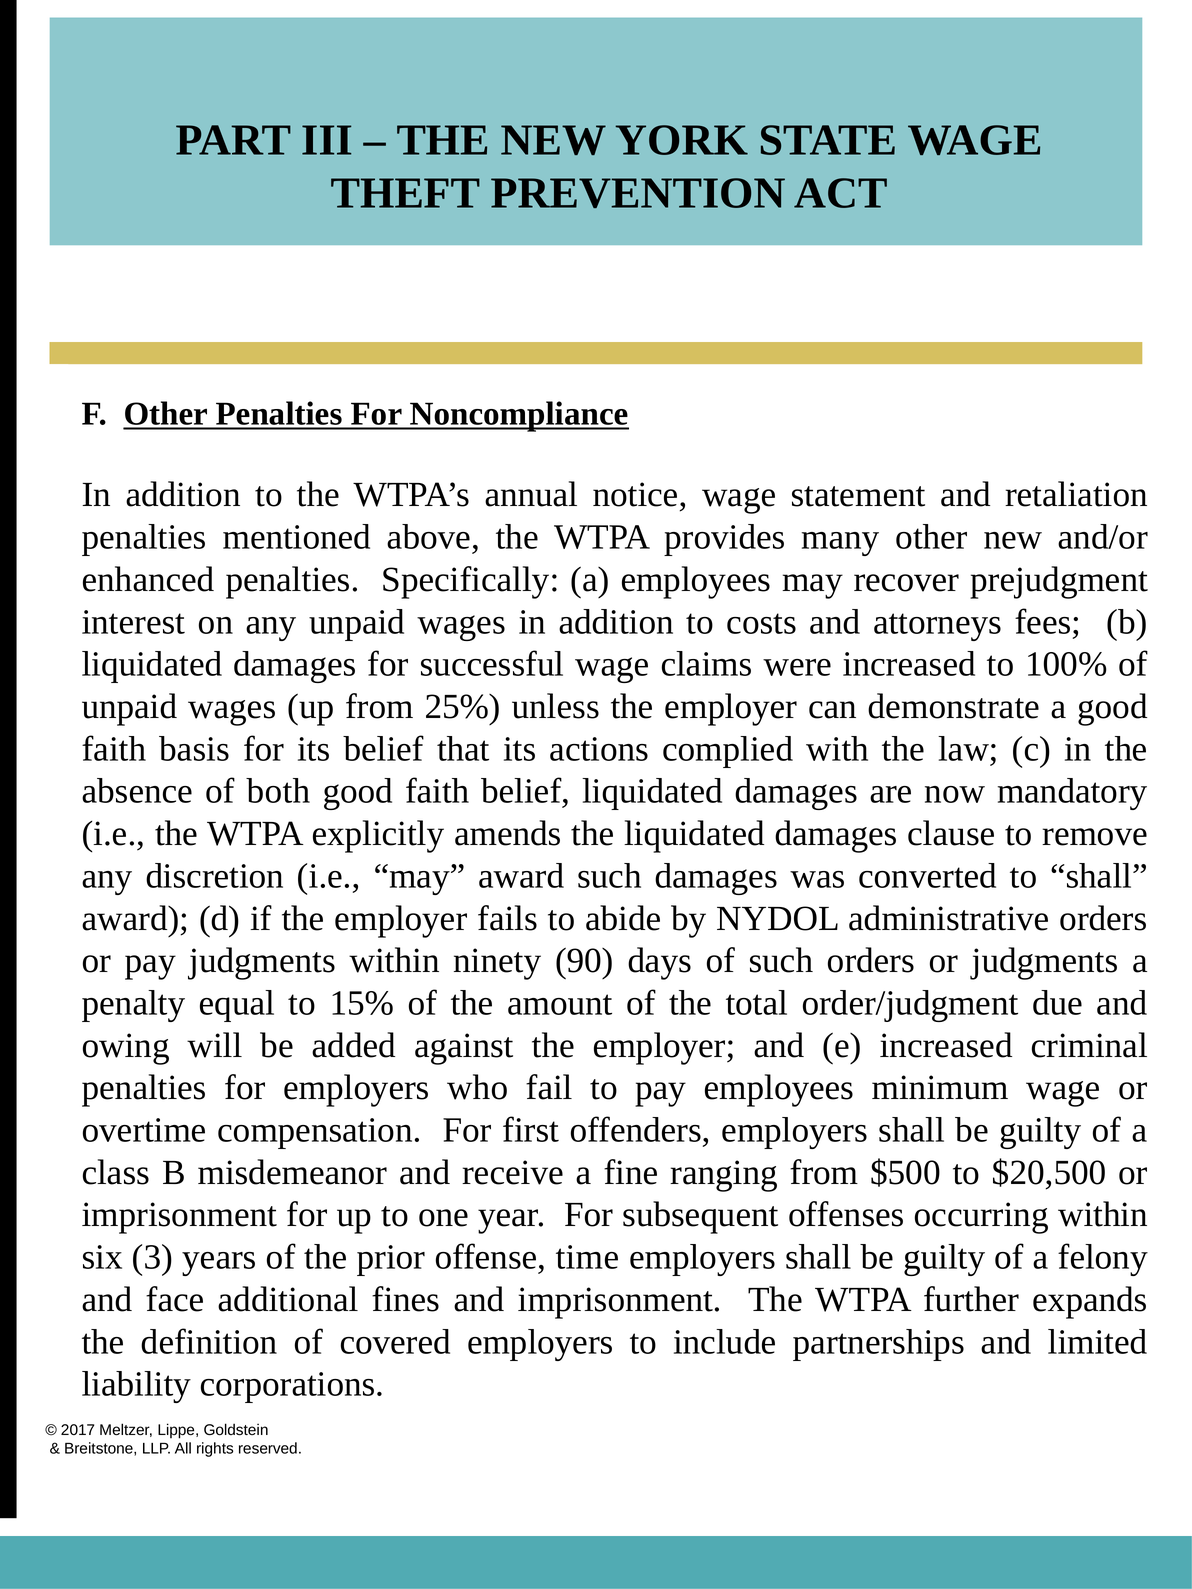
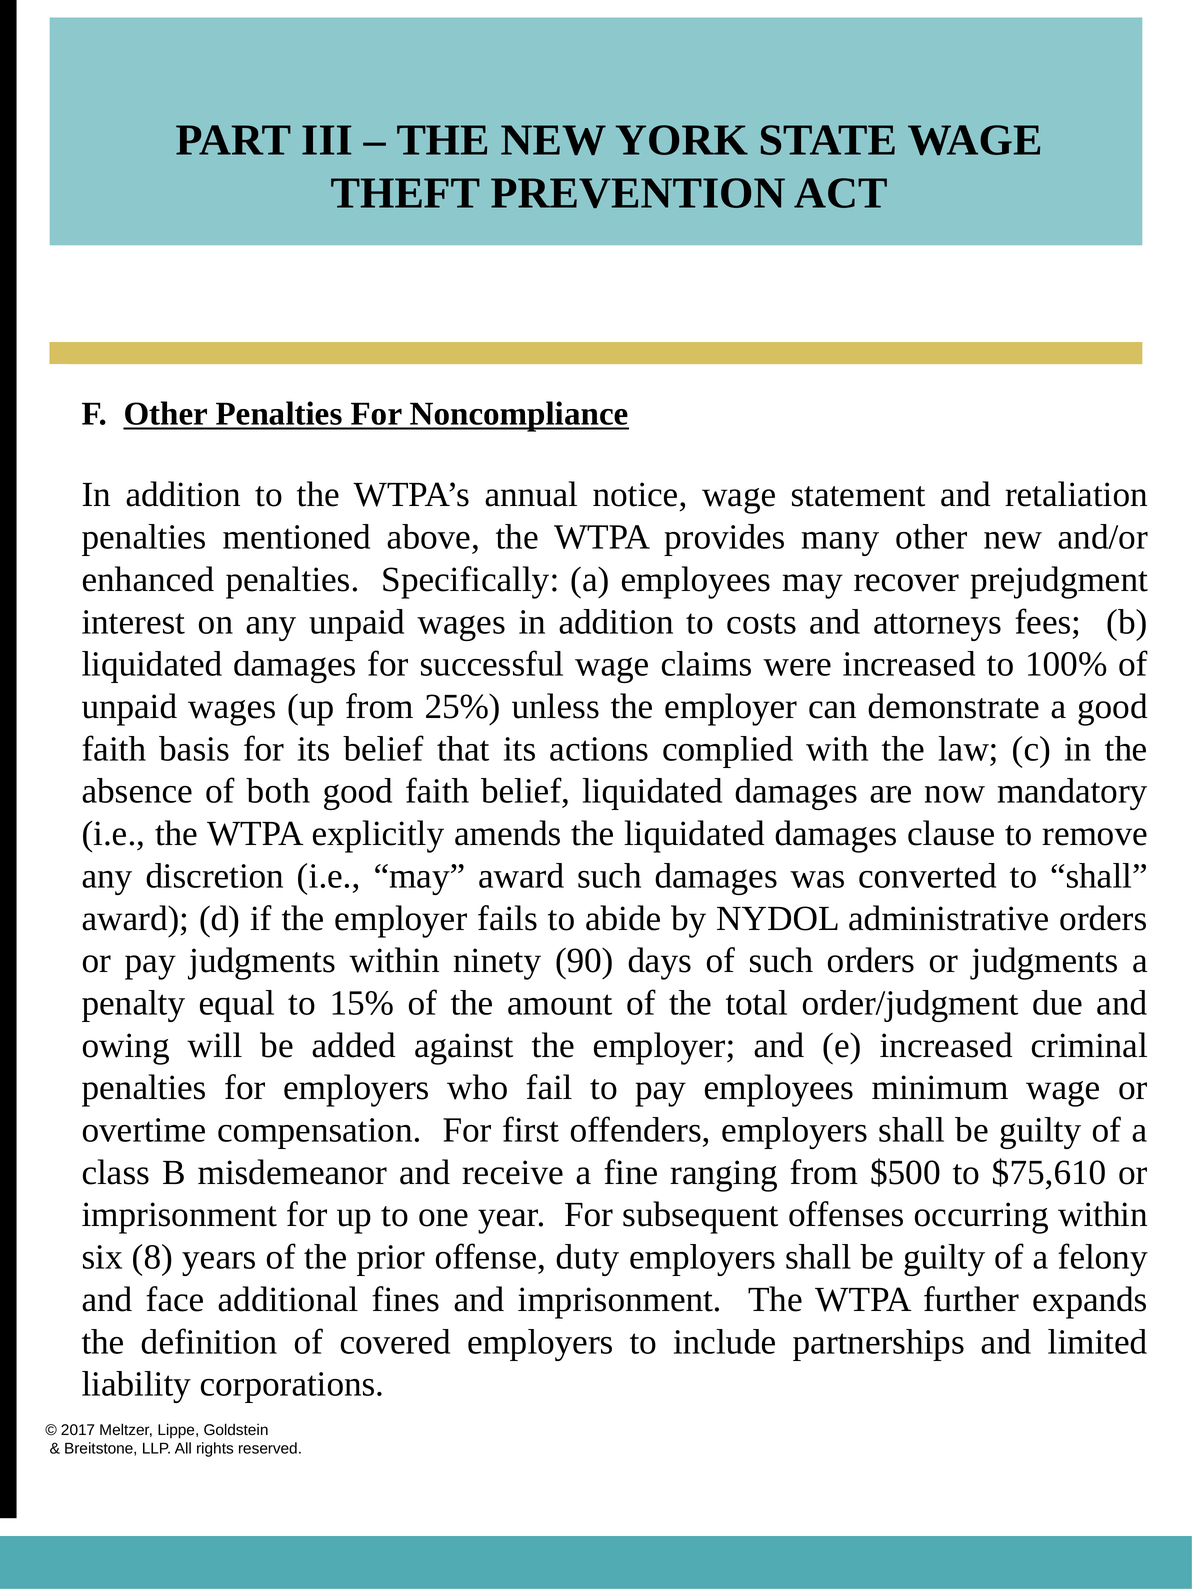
$20,500: $20,500 -> $75,610
3: 3 -> 8
time: time -> duty
